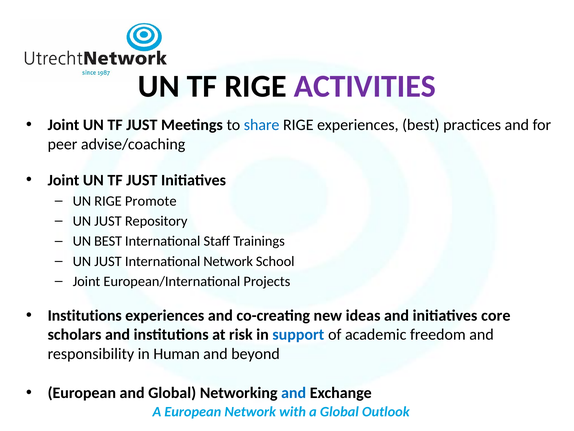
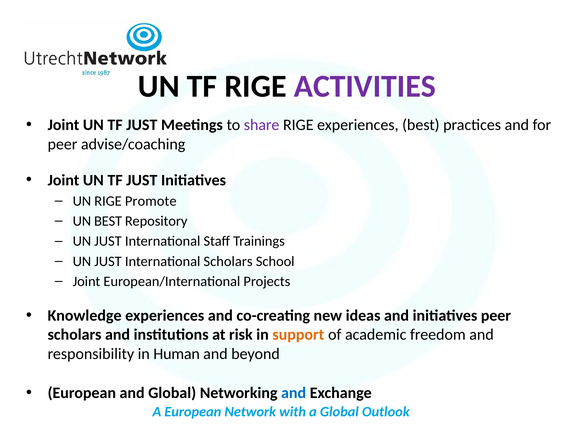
share colour: blue -> purple
JUST at (108, 221): JUST -> BEST
BEST at (108, 241): BEST -> JUST
International Network: Network -> Scholars
Institutions at (85, 315): Institutions -> Knowledge
initiatives core: core -> peer
support colour: blue -> orange
